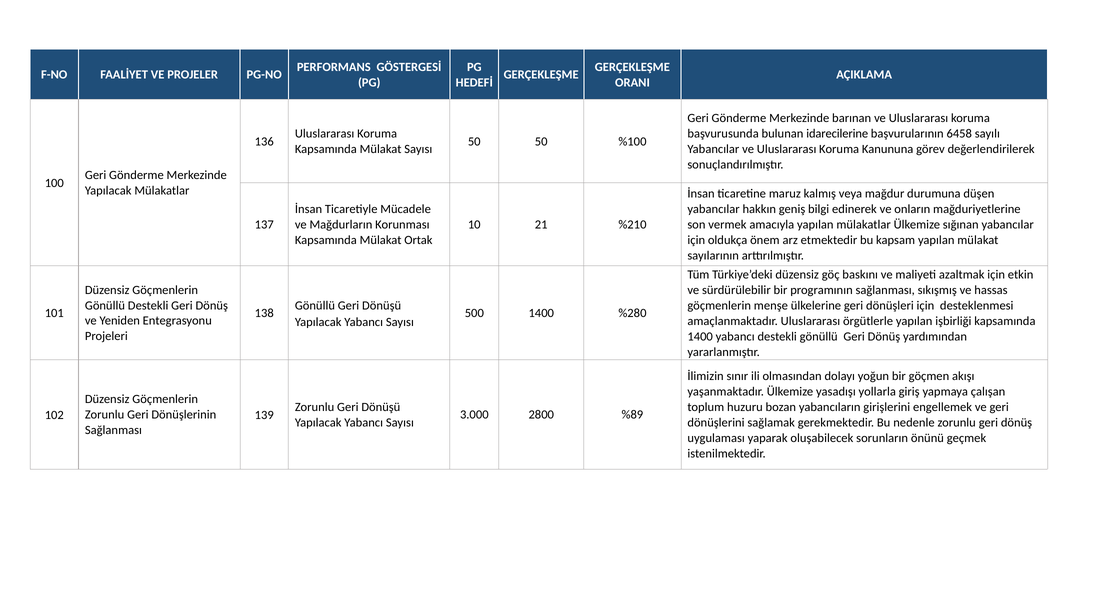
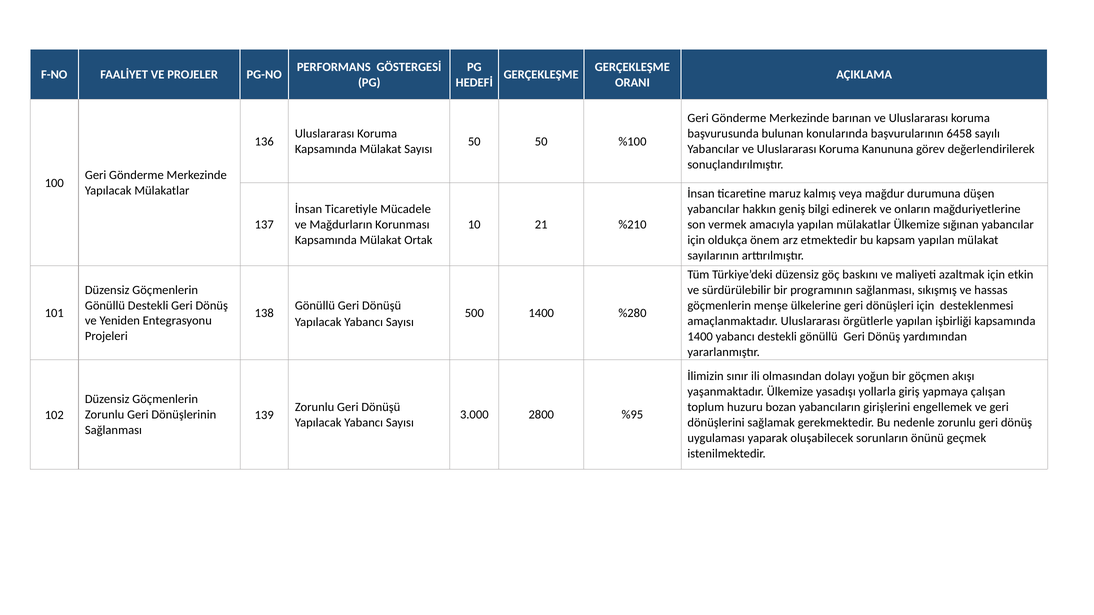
idarecilerine: idarecilerine -> konularında
%89: %89 -> %95
